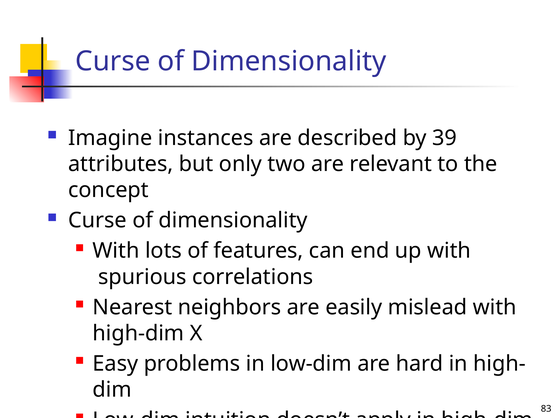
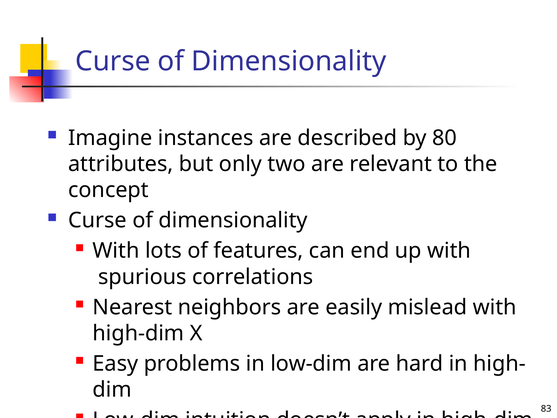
39: 39 -> 80
